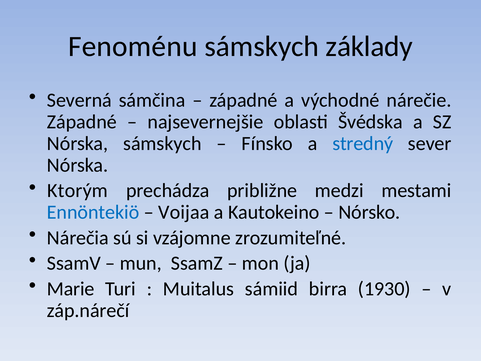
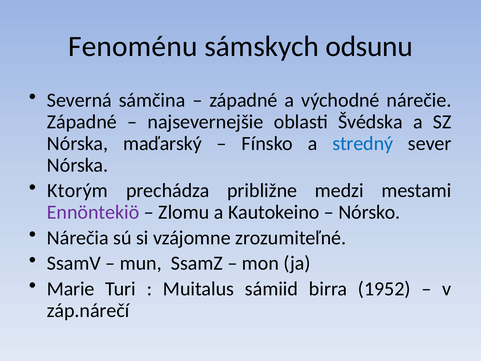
základy: základy -> odsunu
Nórska sámskych: sámskych -> maďarský
Ennöntekiö colour: blue -> purple
Voijaa: Voijaa -> Zlomu
1930: 1930 -> 1952
